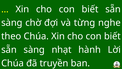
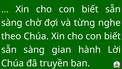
nhạt: nhạt -> gian
